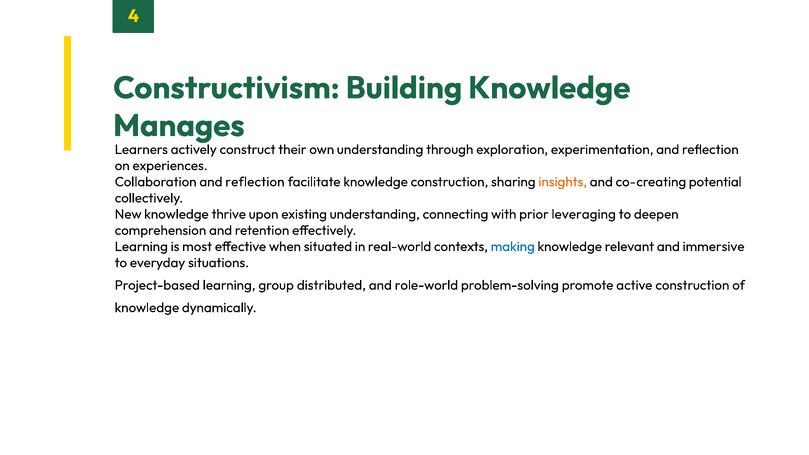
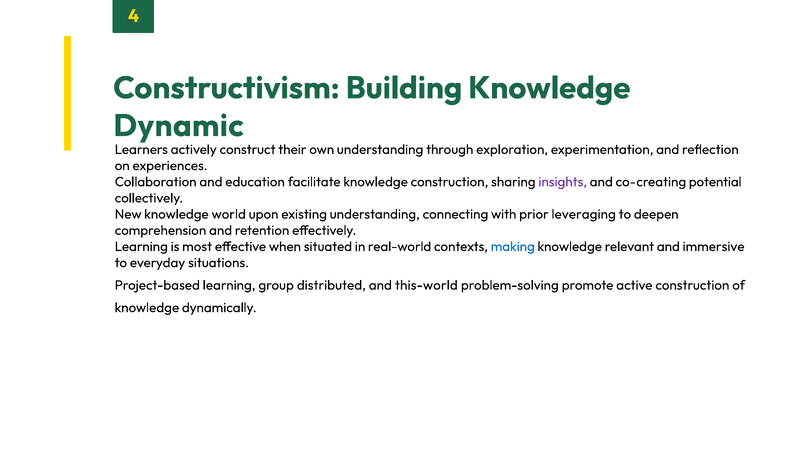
Manages: Manages -> Dynamic
Collaboration and reflection: reflection -> education
insights colour: orange -> purple
thrive: thrive -> world
role-world: role-world -> this-world
